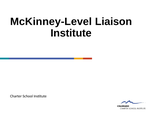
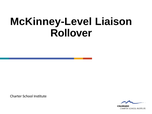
Institute at (71, 33): Institute -> Rollover
